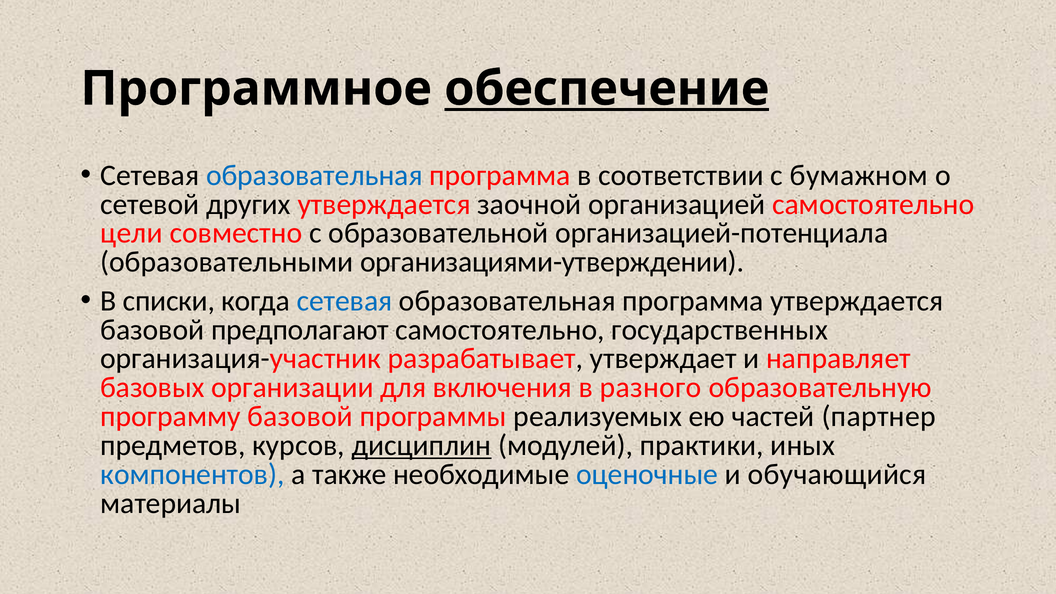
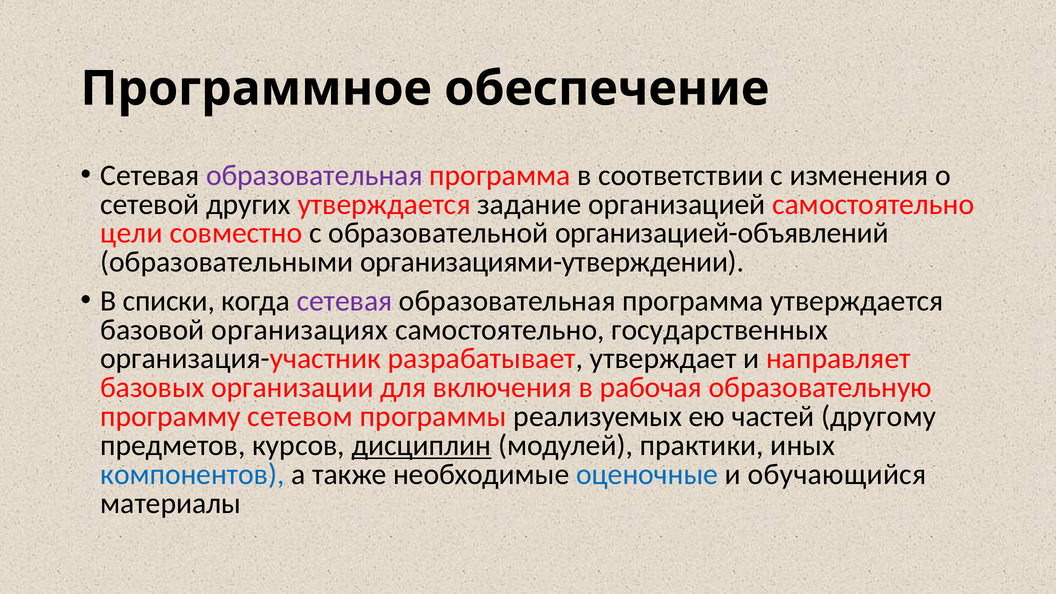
обеспечение underline: present -> none
образовательная at (314, 175) colour: blue -> purple
бумажном: бумажном -> изменения
заочной: заочной -> задание
организацией-потенциала: организацией-потенциала -> организацией-объявлений
сетевая at (344, 301) colour: blue -> purple
предполагают: предполагают -> организациях
разного: разного -> рабочая
программу базовой: базовой -> сетевом
партнер: партнер -> другому
